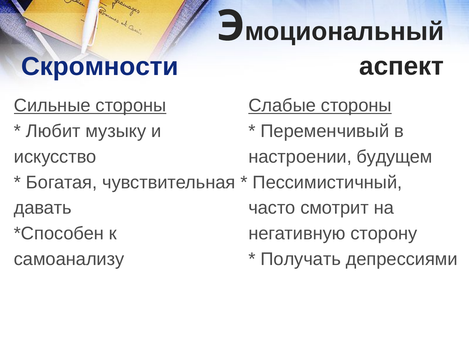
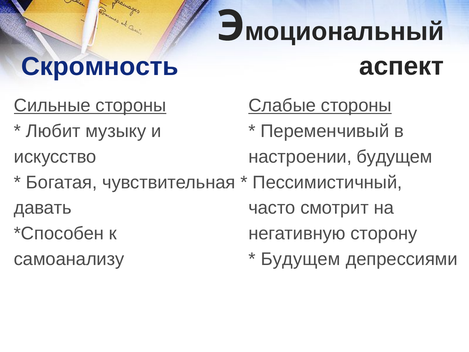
Скромности: Скромности -> Скромность
Получать at (301, 259): Получать -> Будущем
